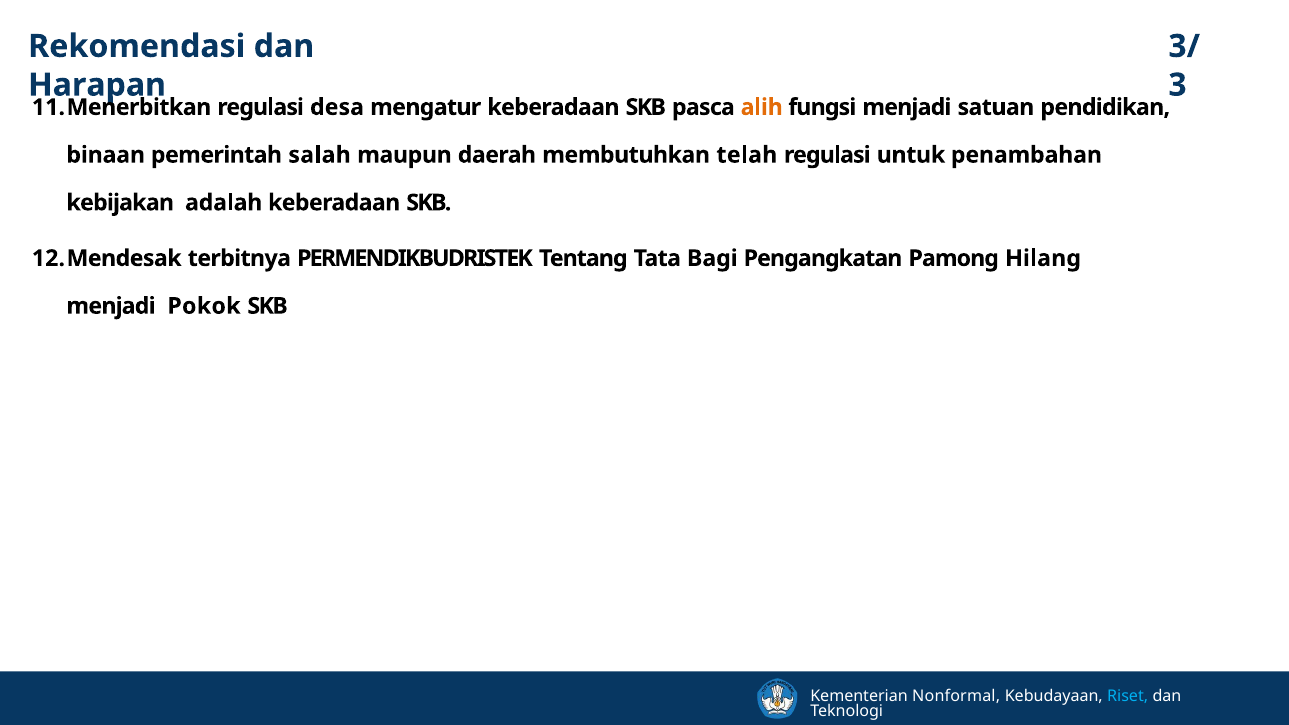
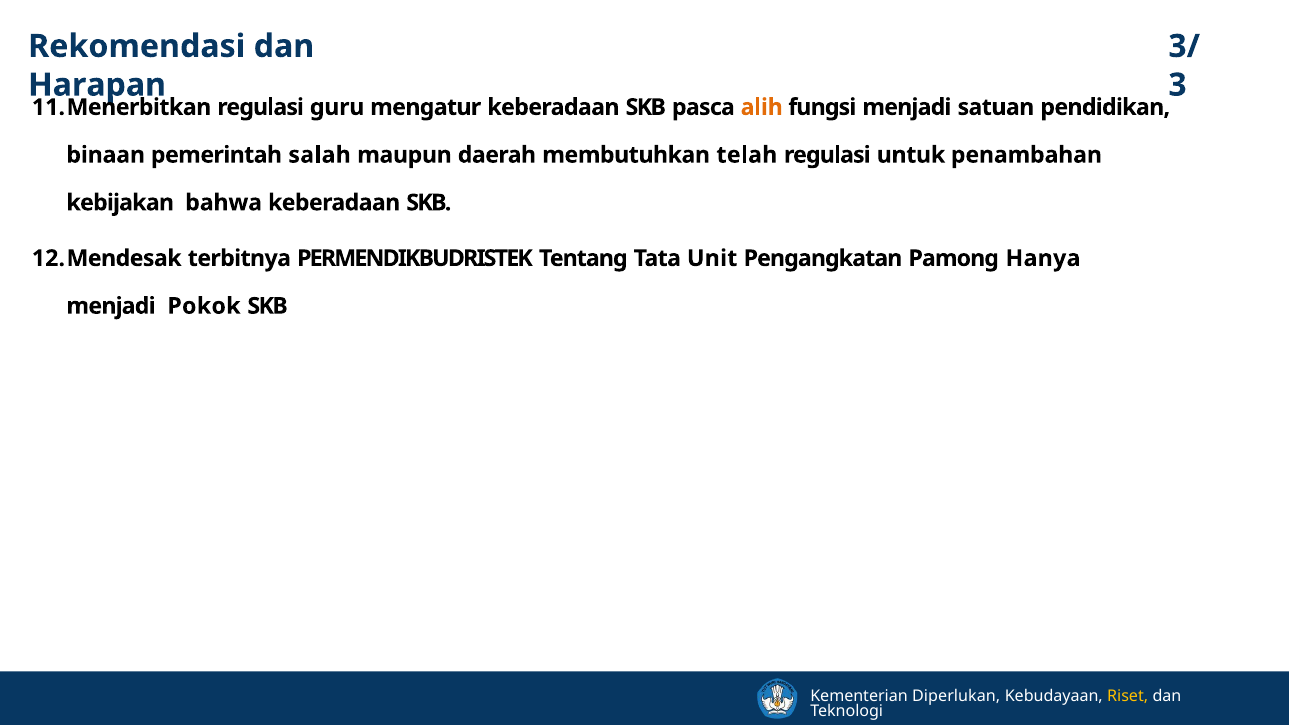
desa: desa -> guru
adalah: adalah -> bahwa
Bagi: Bagi -> Unit
Hilang: Hilang -> Hanya
Nonformal: Nonformal -> Diperlukan
Riset colour: light blue -> yellow
